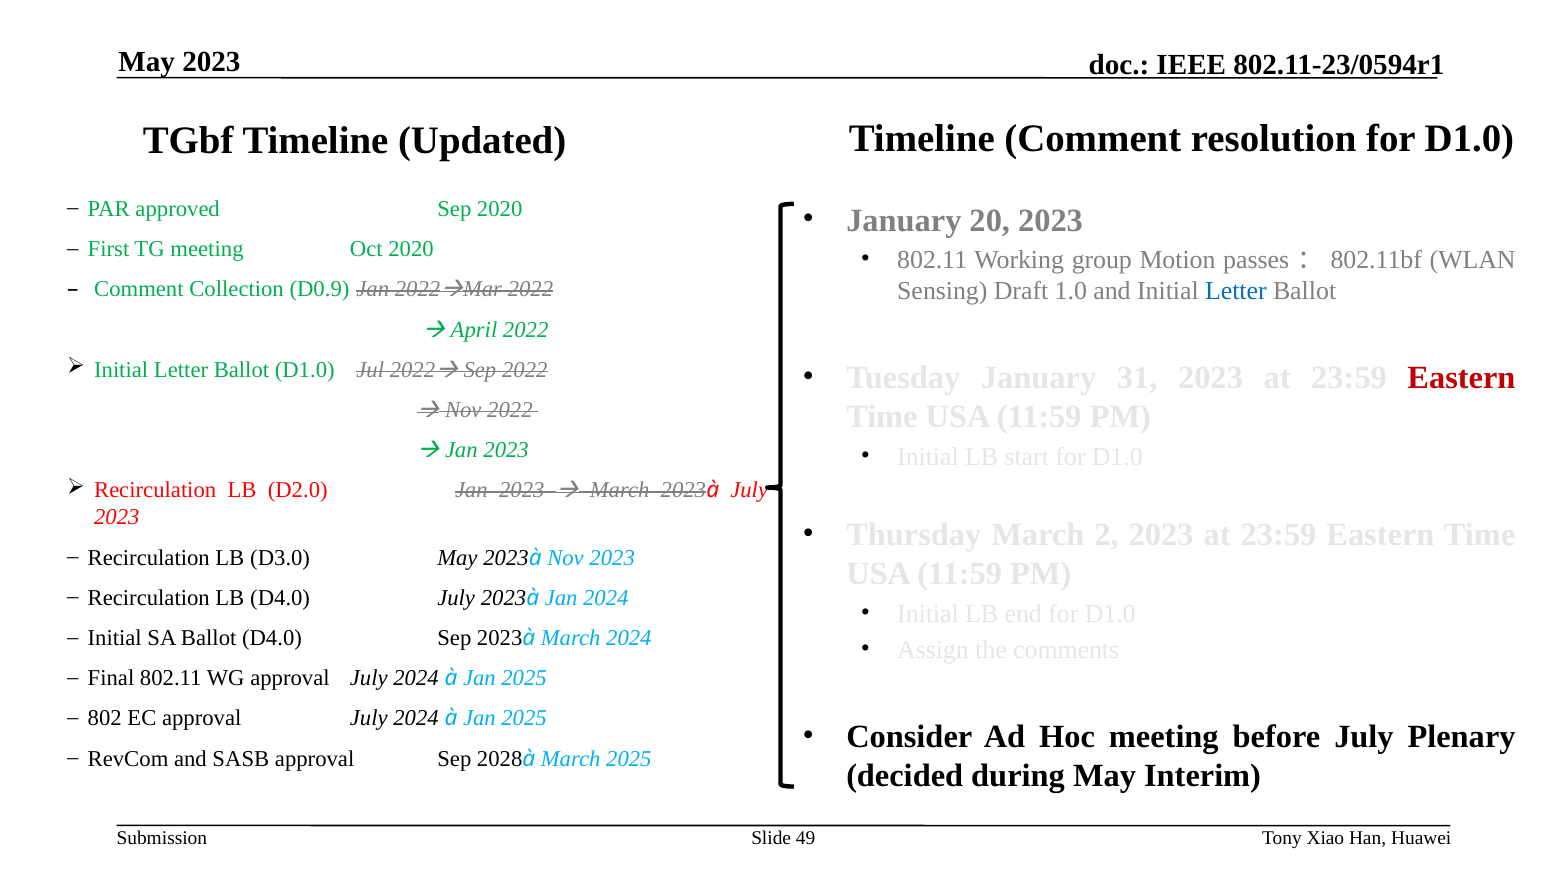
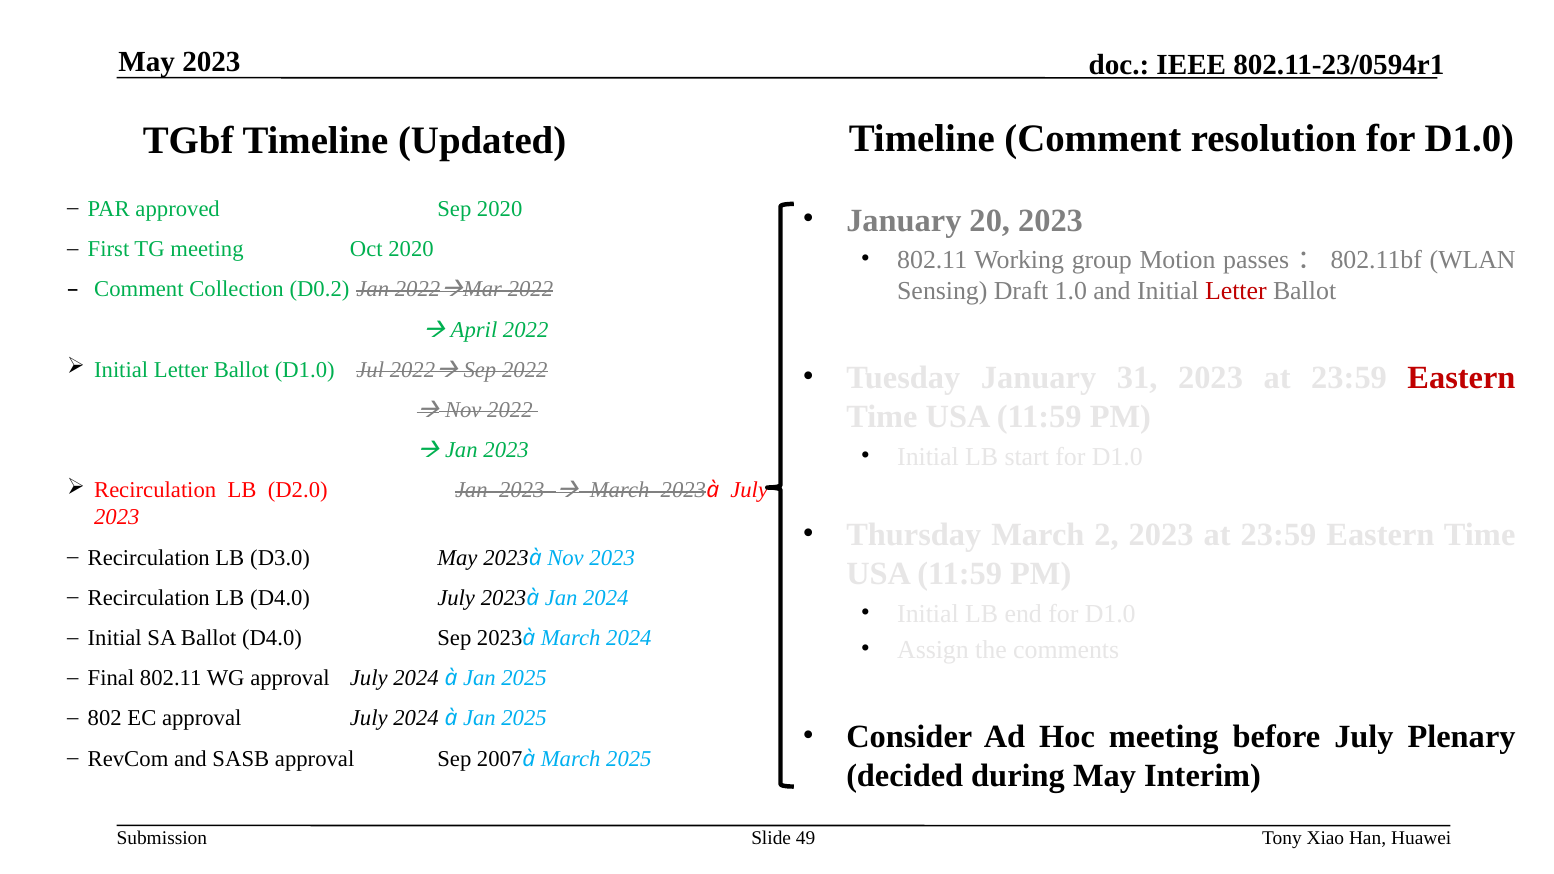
Letter at (1236, 291) colour: blue -> red
D0.9: D0.9 -> D0.2
2028: 2028 -> 2007
